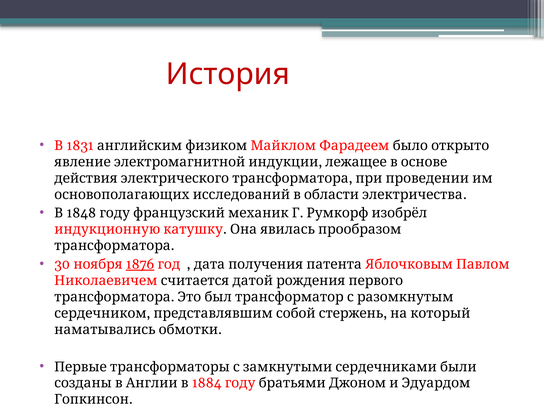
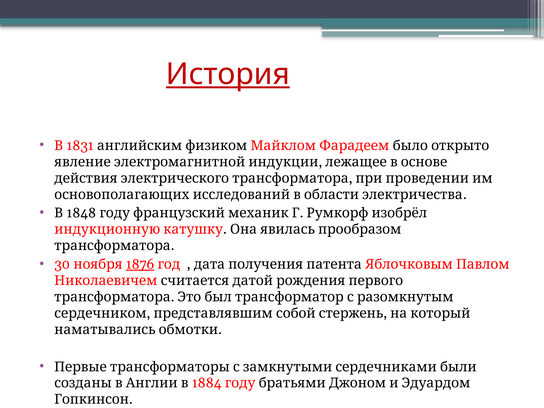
История underline: none -> present
